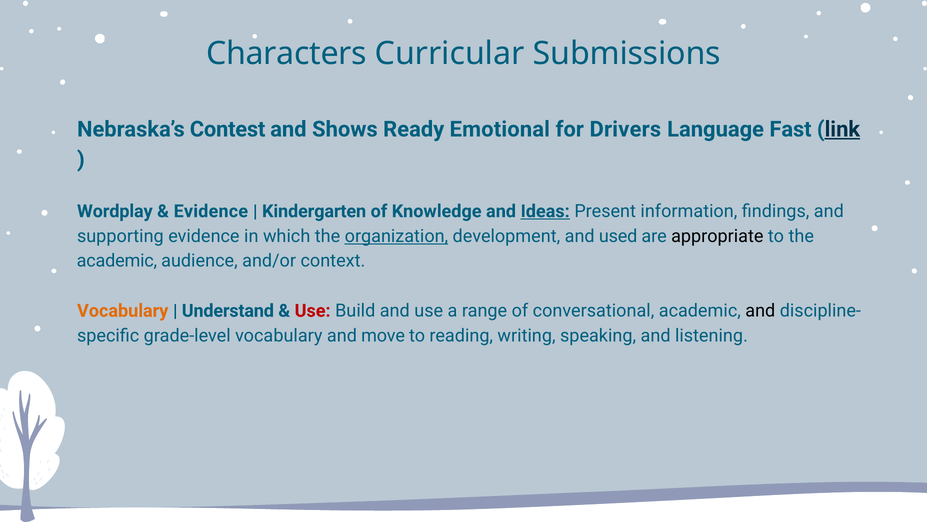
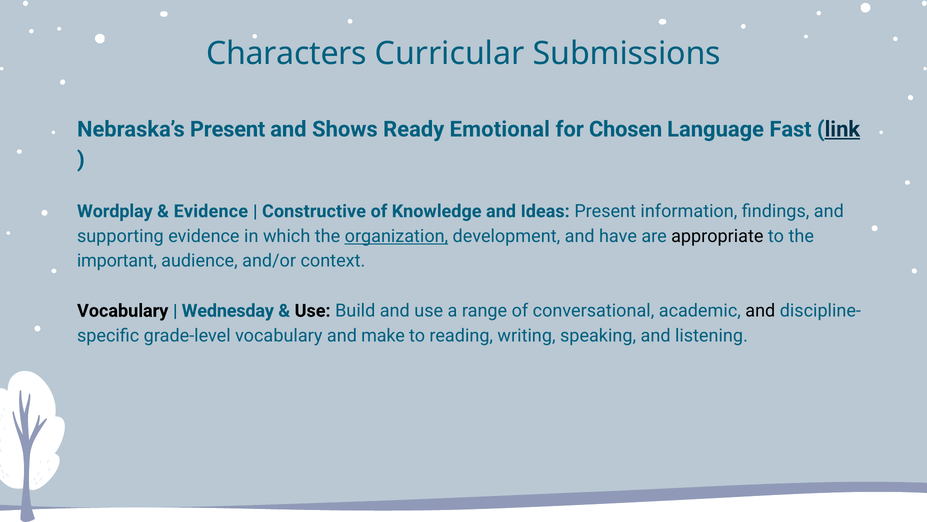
Nebraska’s Contest: Contest -> Present
Drivers: Drivers -> Chosen
Kindergarten: Kindergarten -> Constructive
Ideas underline: present -> none
used: used -> have
academic at (117, 261): academic -> important
Vocabulary at (123, 310) colour: orange -> black
Understand: Understand -> Wednesday
Use at (313, 310) colour: red -> black
move: move -> make
